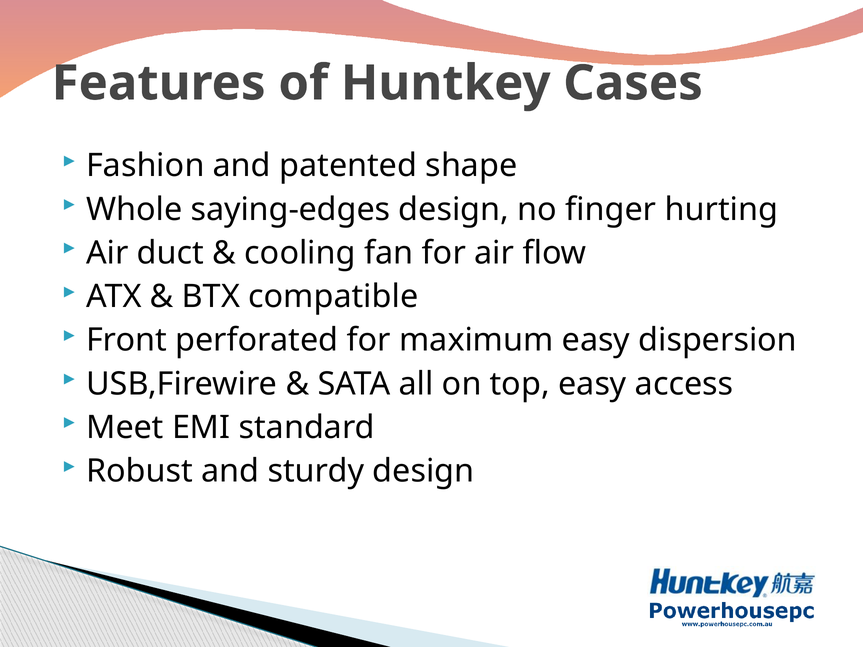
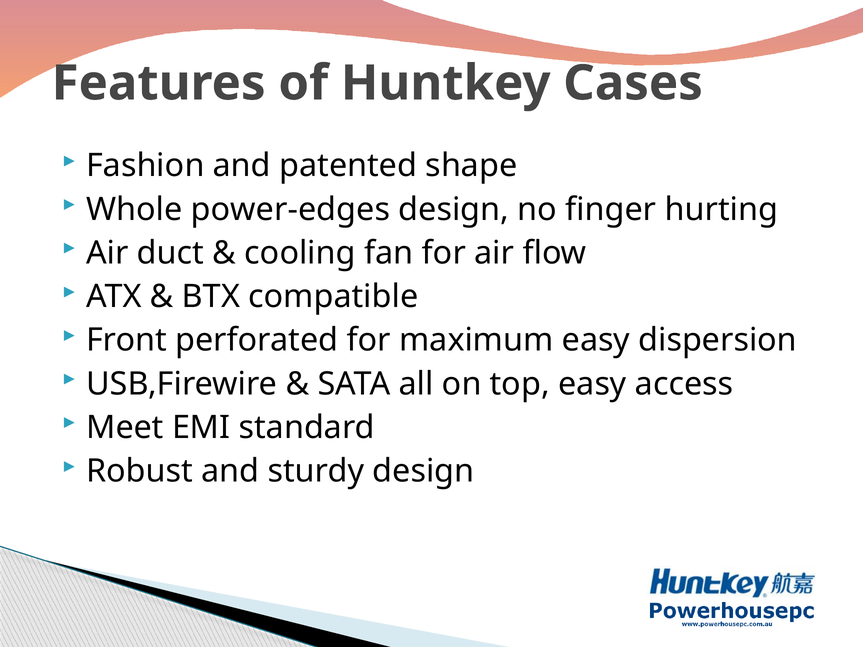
saying-edges: saying-edges -> power-edges
